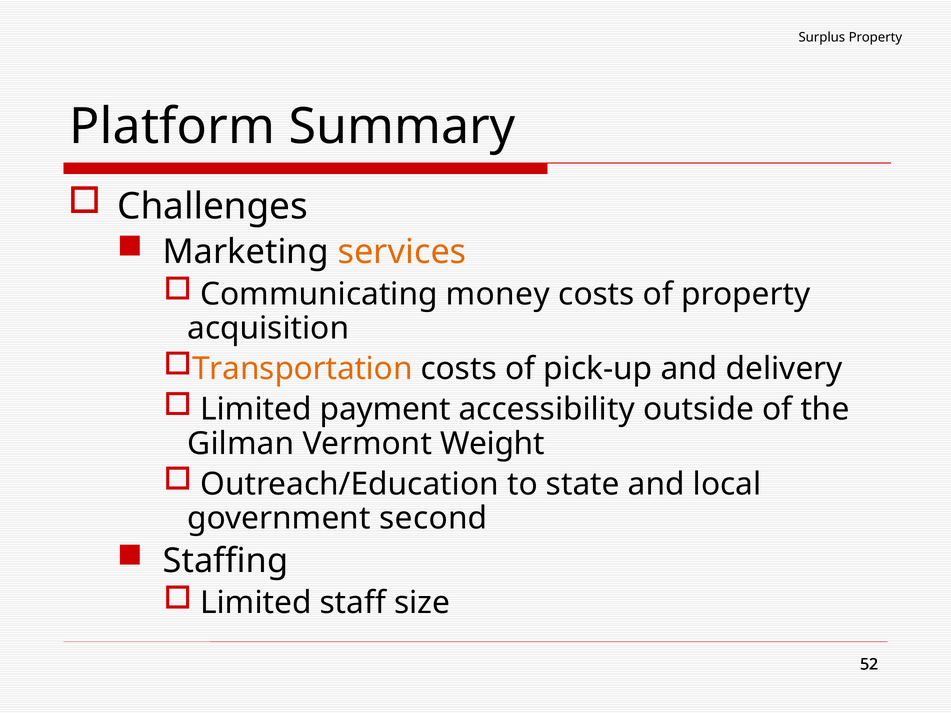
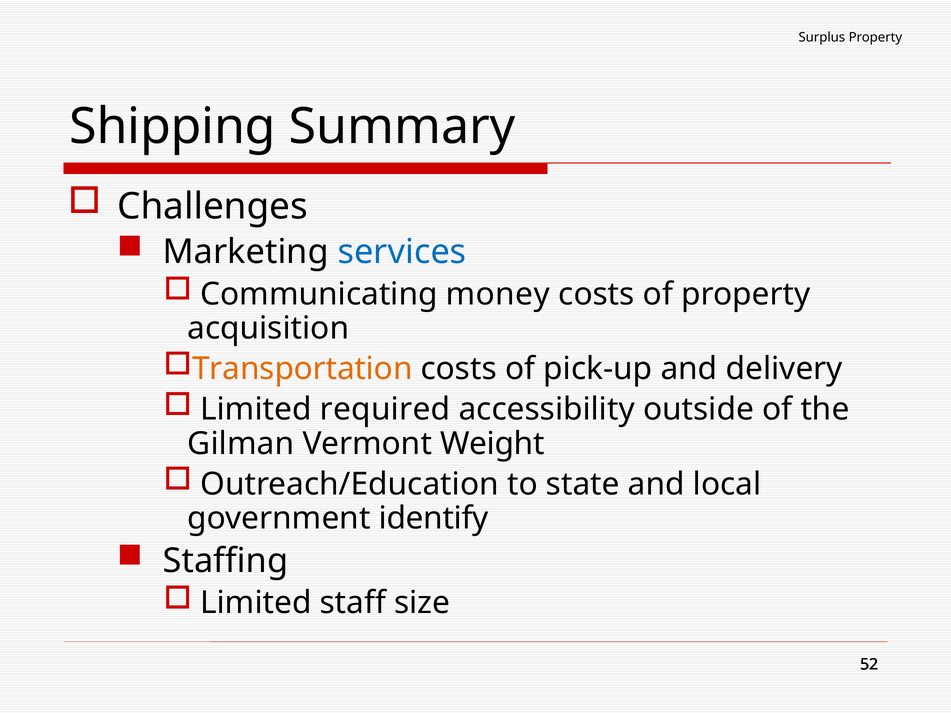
Platform: Platform -> Shipping
services colour: orange -> blue
payment: payment -> required
second: second -> identify
